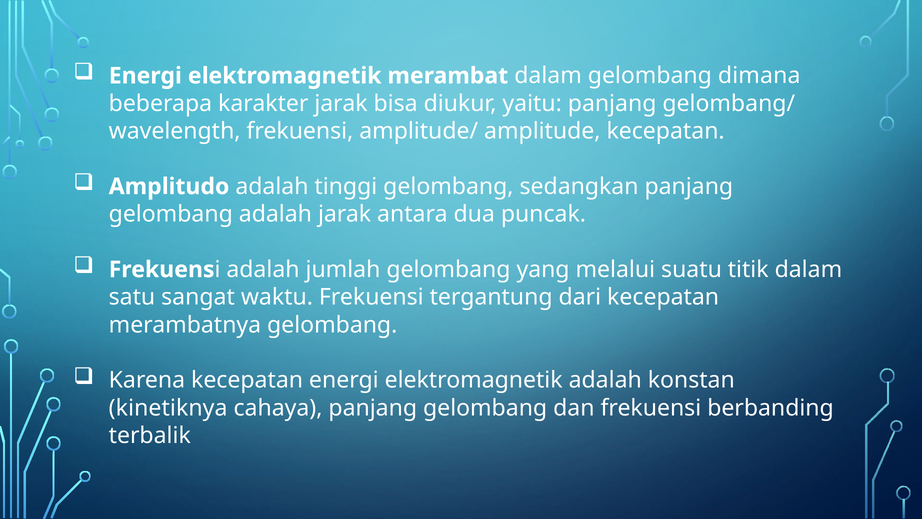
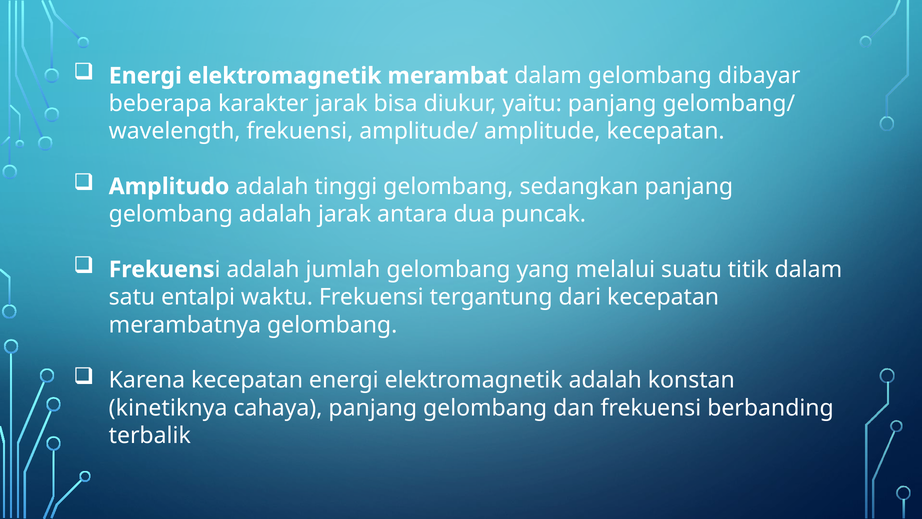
dimana: dimana -> dibayar
sangat: sangat -> entalpi
